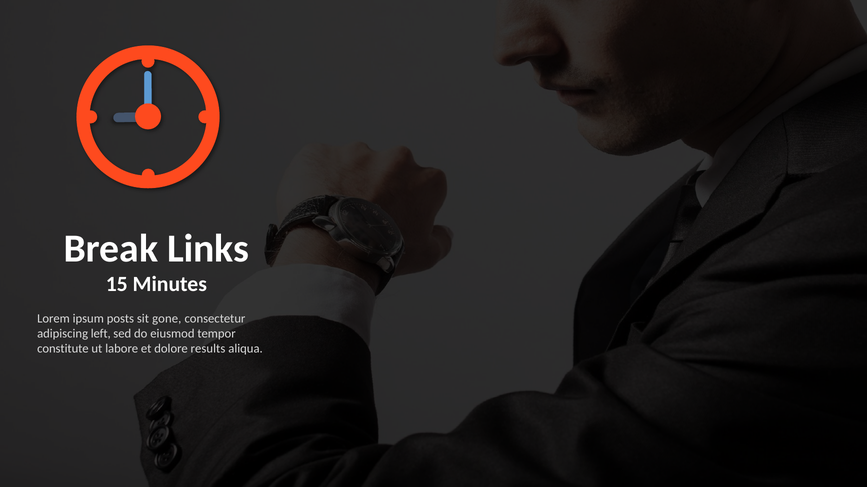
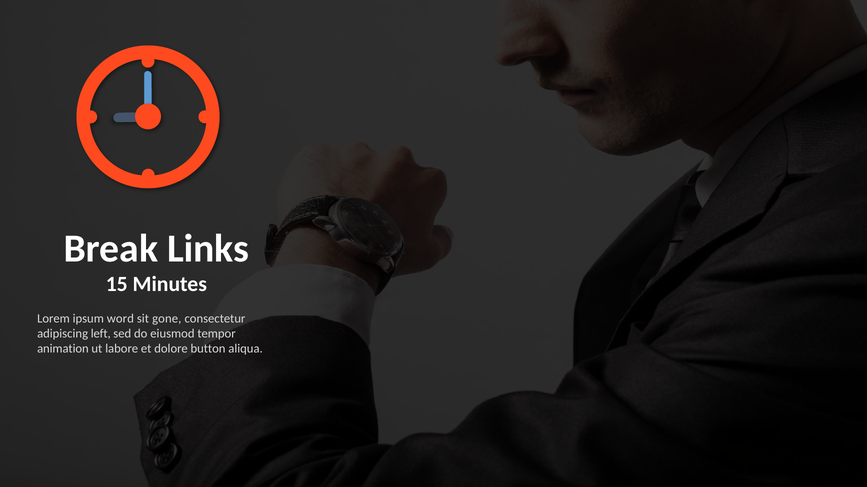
posts: posts -> word
constitute: constitute -> animation
results: results -> button
